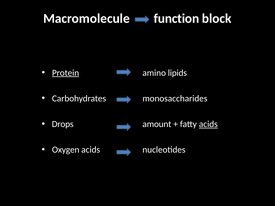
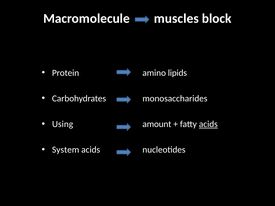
function: function -> muscles
Protein underline: present -> none
Drops: Drops -> Using
Oxygen: Oxygen -> System
